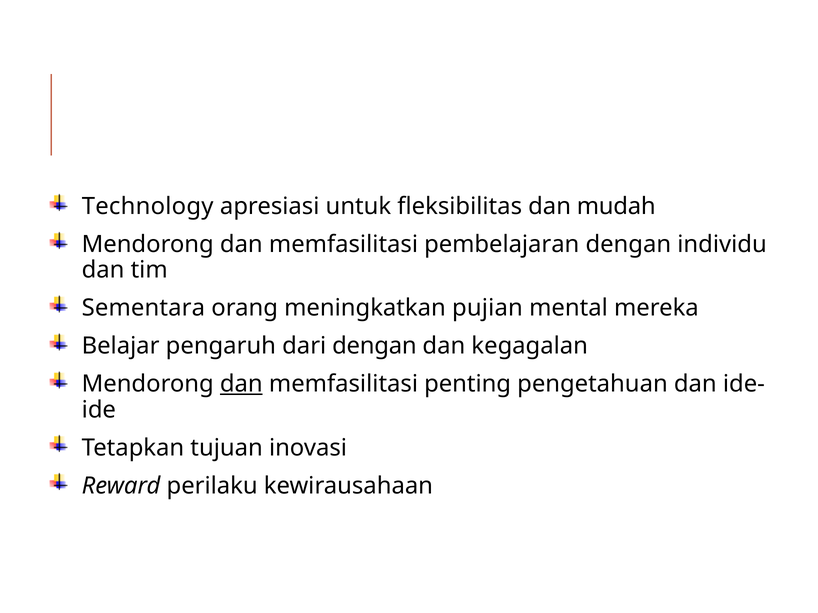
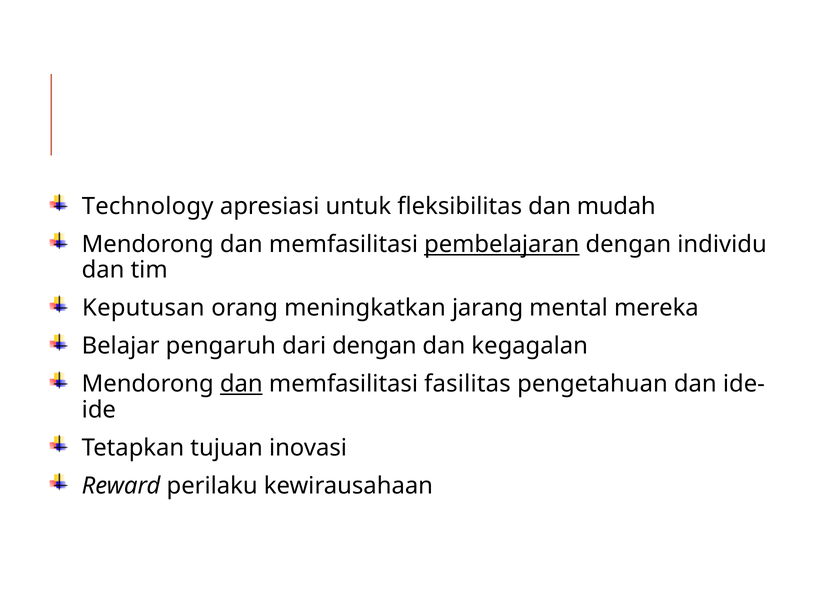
pembelajaran underline: none -> present
Sementara: Sementara -> Keputusan
pujian: pujian -> jarang
penting: penting -> fasilitas
